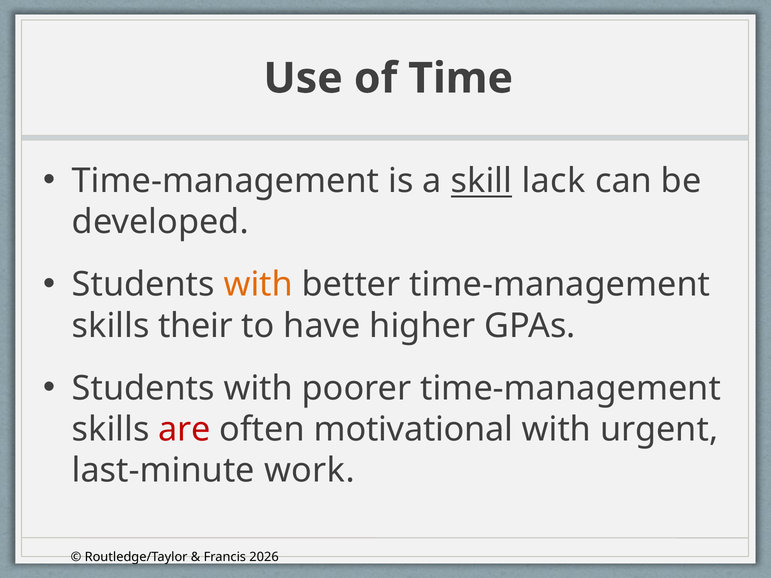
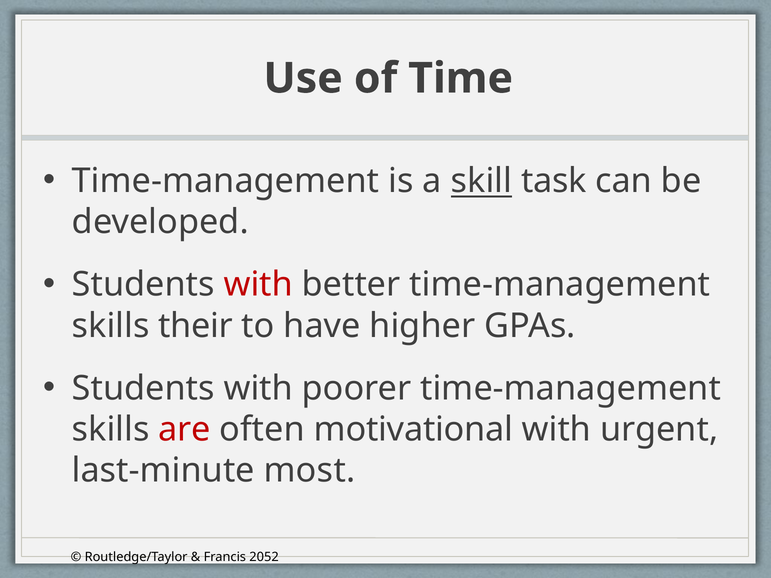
lack: lack -> task
with at (258, 285) colour: orange -> red
work: work -> most
2026: 2026 -> 2052
